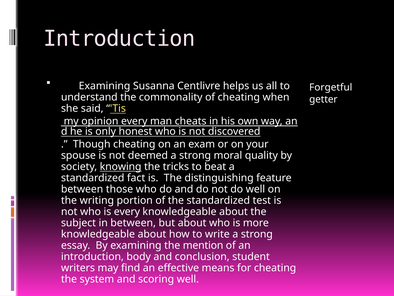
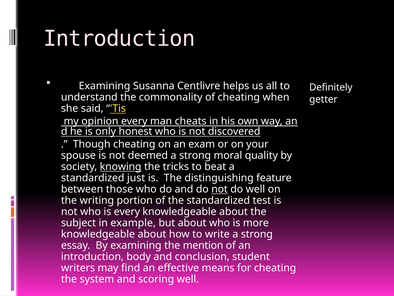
Forgetful: Forgetful -> Definitely
fact: fact -> just
not at (220, 189) underline: none -> present
in between: between -> example
